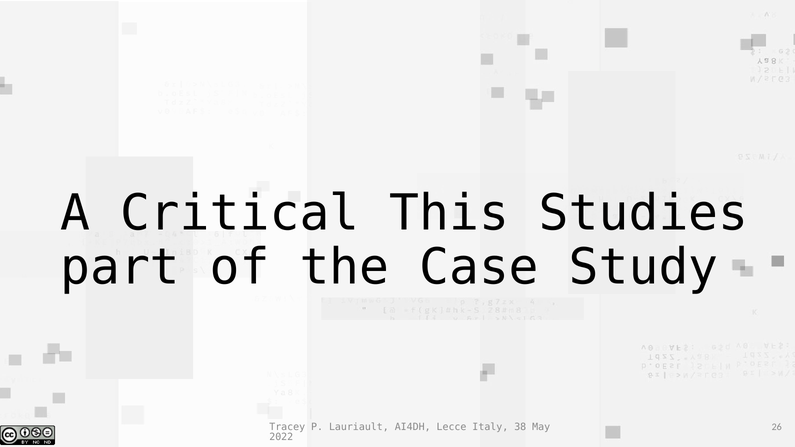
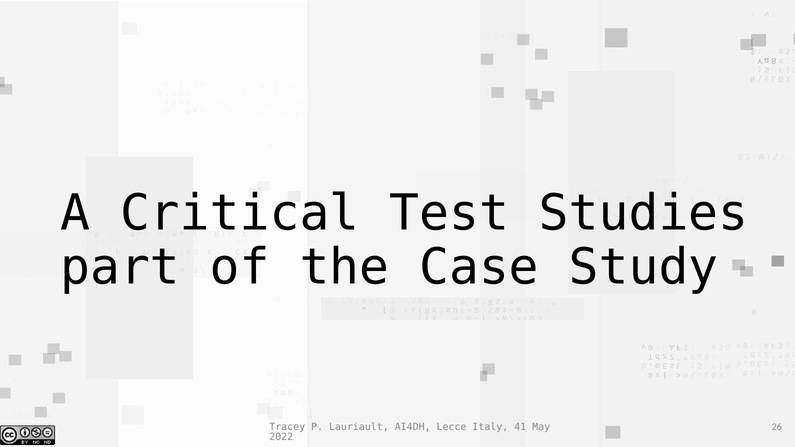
This: This -> Test
38: 38 -> 41
